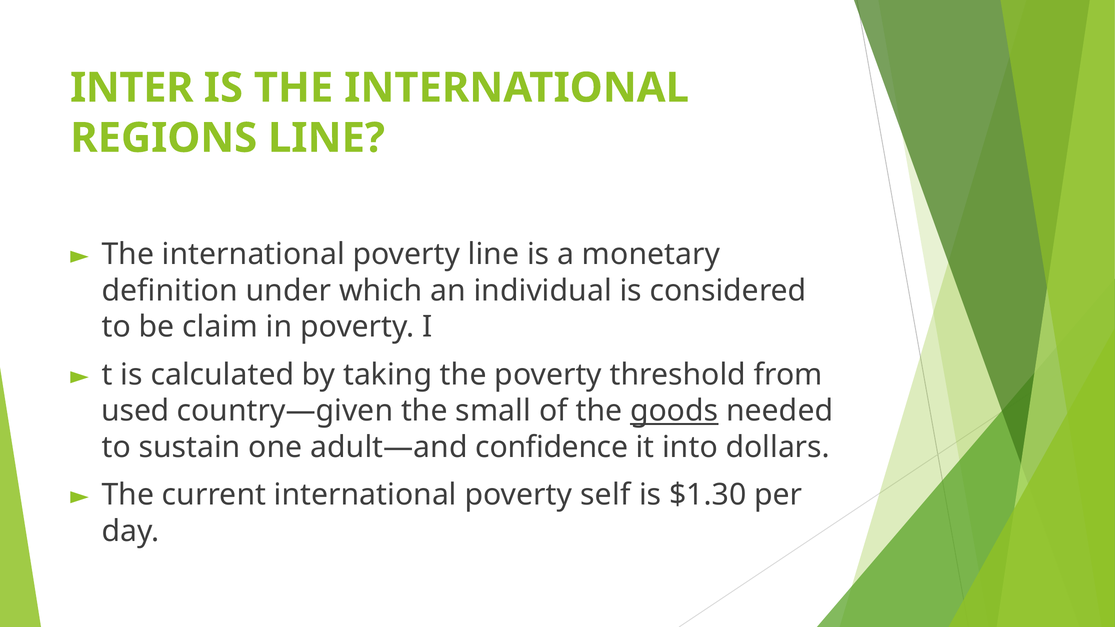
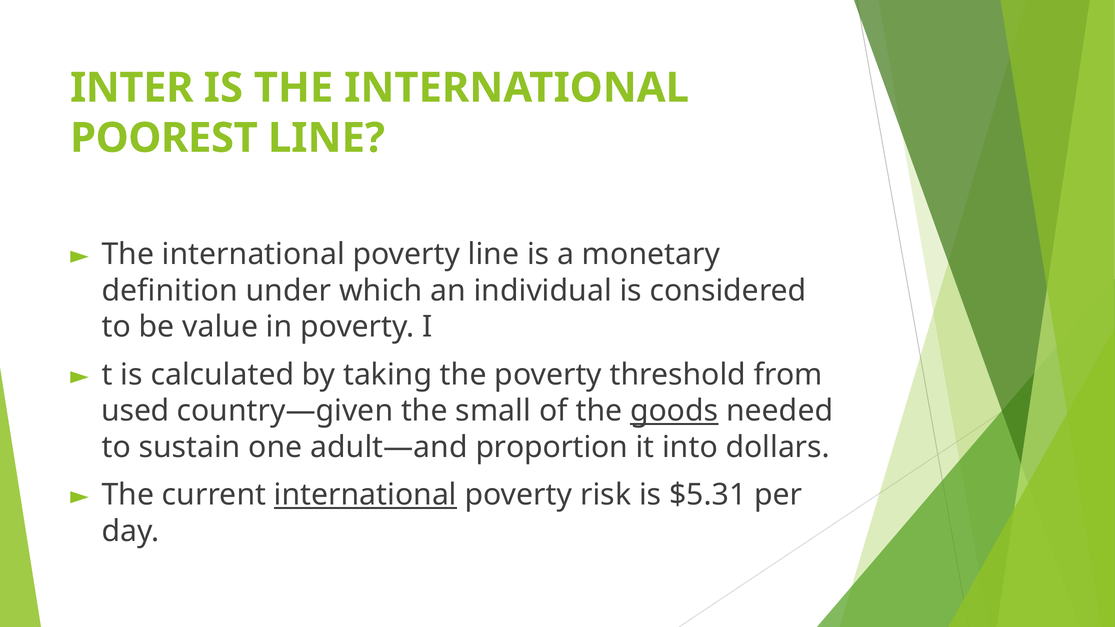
REGIONS: REGIONS -> POOREST
claim: claim -> value
confidence: confidence -> proportion
international at (365, 495) underline: none -> present
self: self -> risk
$1.30: $1.30 -> $5.31
